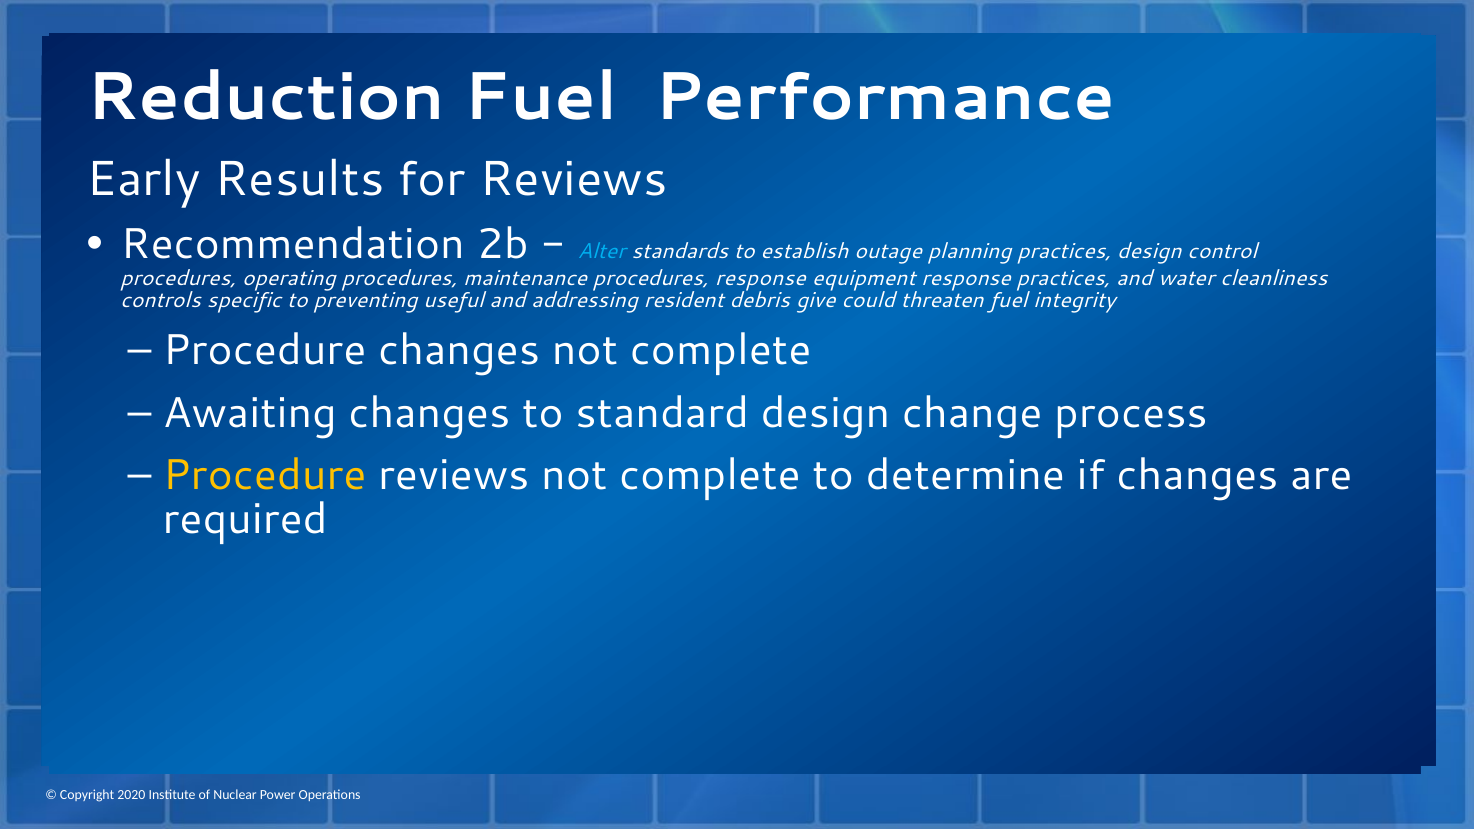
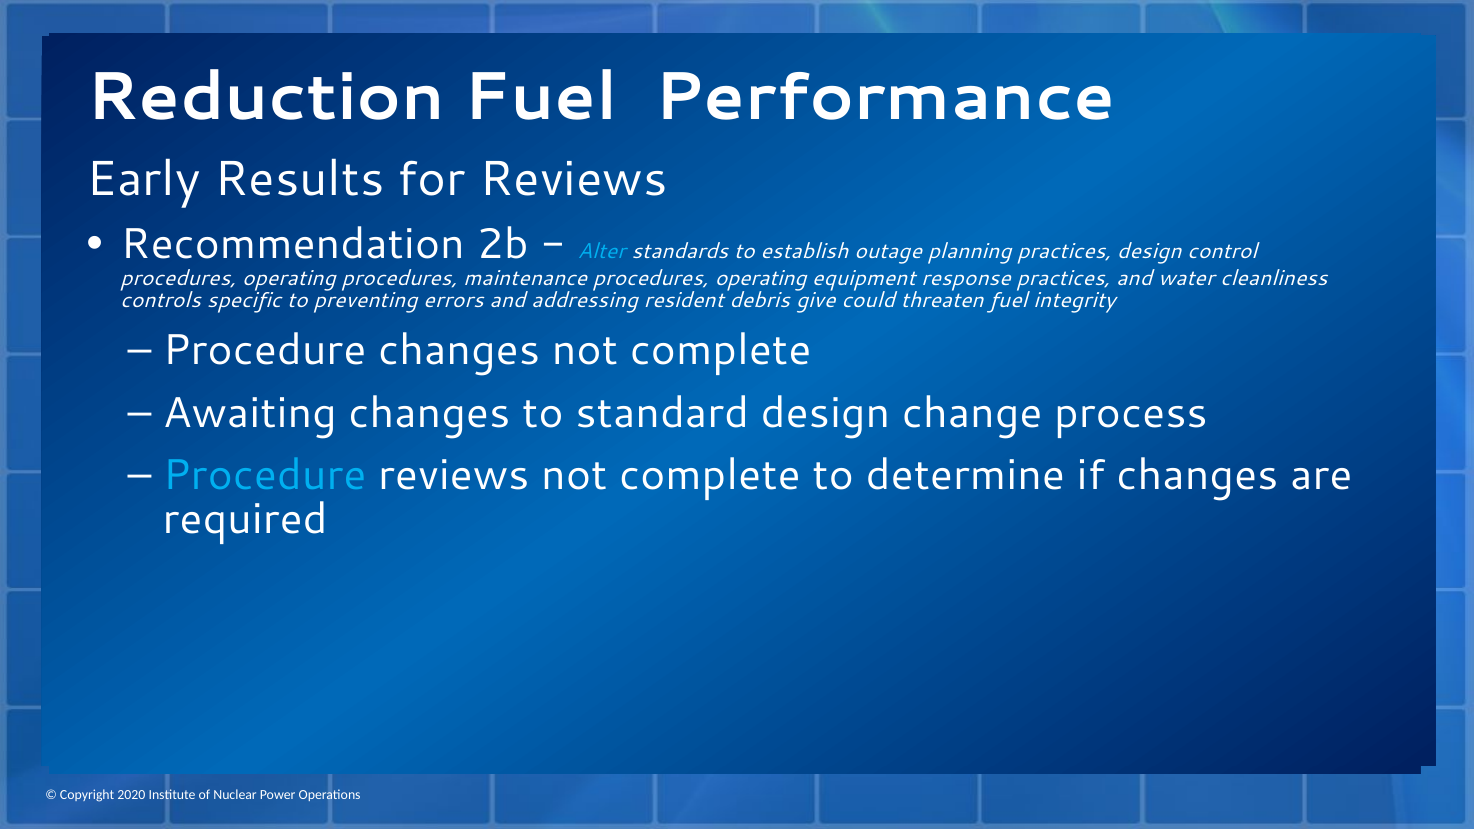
maintenance procedures response: response -> operating
useful: useful -> errors
Procedure at (265, 475) colour: yellow -> light blue
